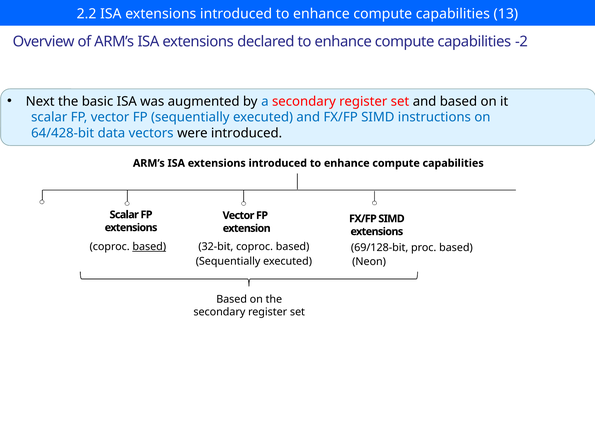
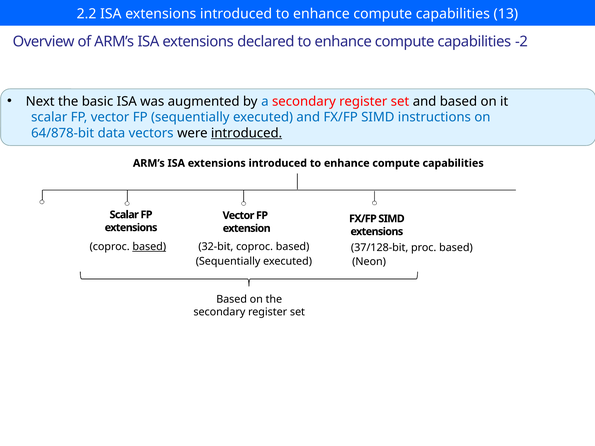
64/428-bit: 64/428-bit -> 64/878-bit
introduced at (247, 133) underline: none -> present
69/128-bit: 69/128-bit -> 37/128-bit
